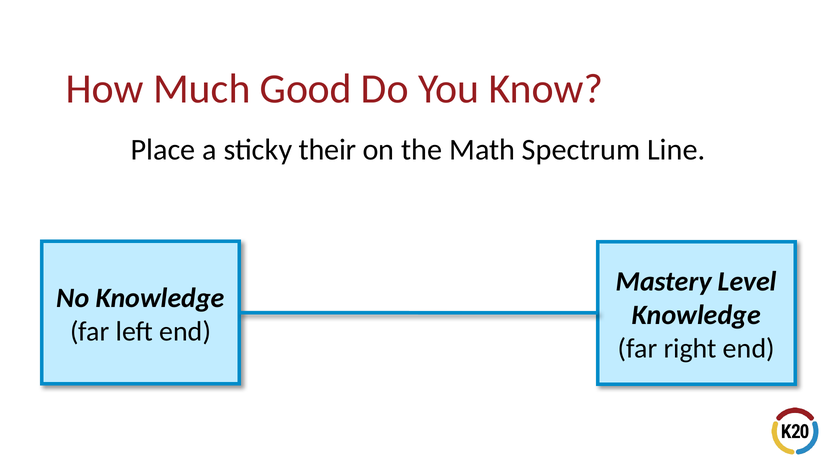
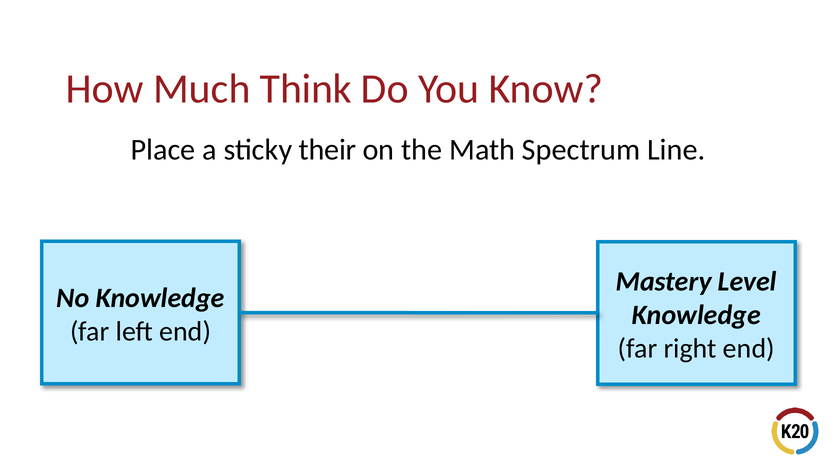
Good: Good -> Think
